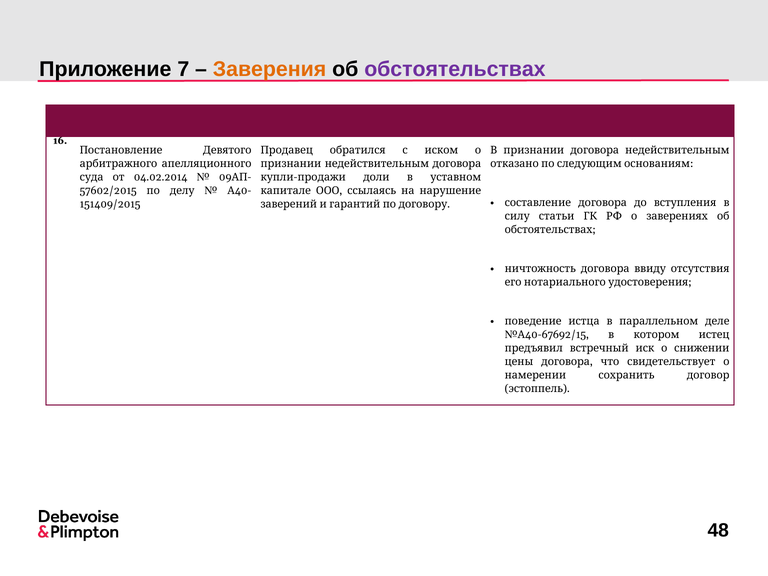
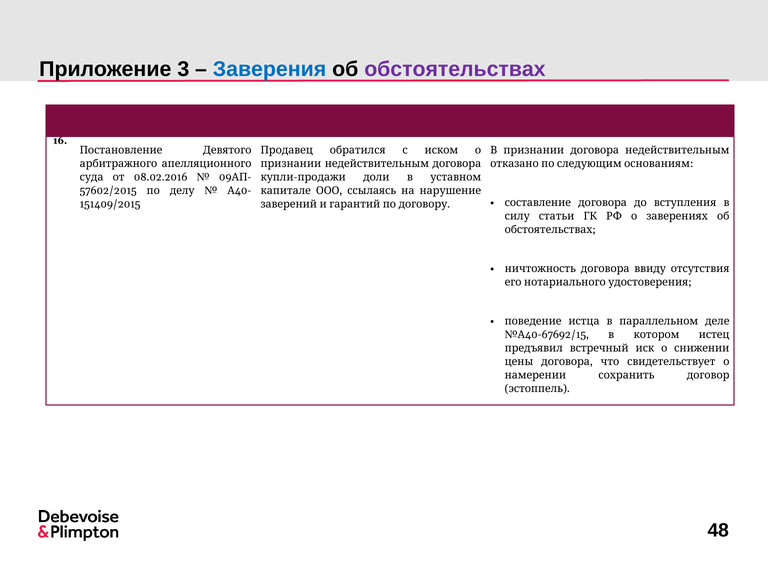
7: 7 -> 3
Заверения colour: orange -> blue
04.02.2014: 04.02.2014 -> 08.02.2016
